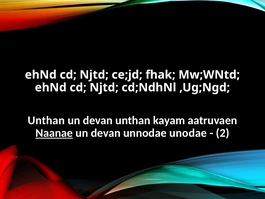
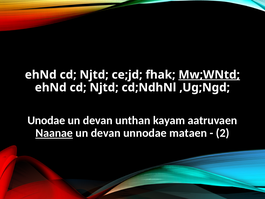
Mw;WNtd underline: none -> present
Unthan at (46, 120): Unthan -> Unodae
unodae: unodae -> mataen
